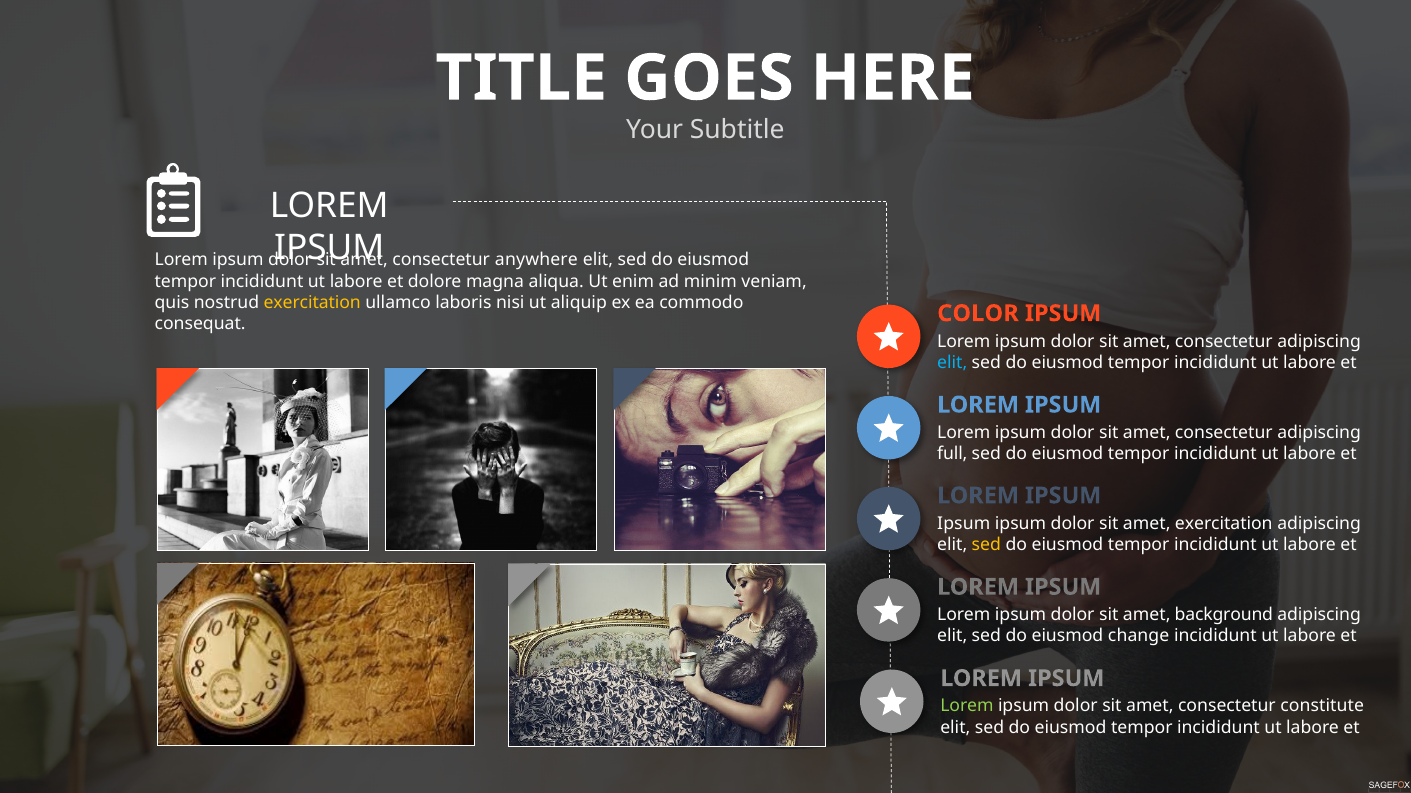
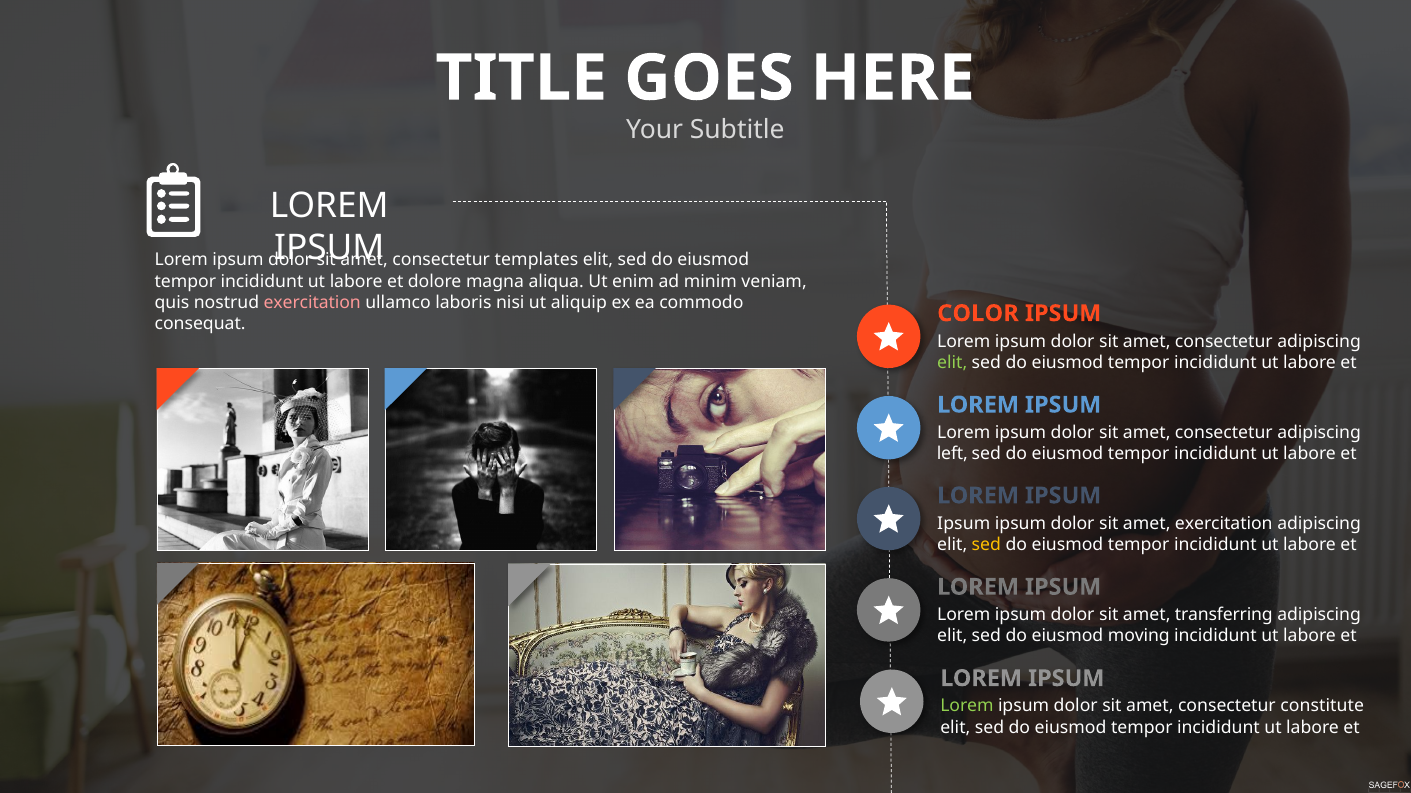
anywhere: anywhere -> templates
exercitation at (312, 303) colour: yellow -> pink
elit at (952, 363) colour: light blue -> light green
full: full -> left
background: background -> transferring
change: change -> moving
